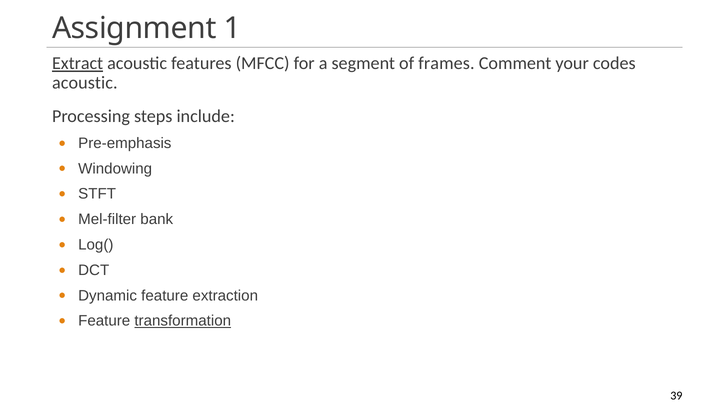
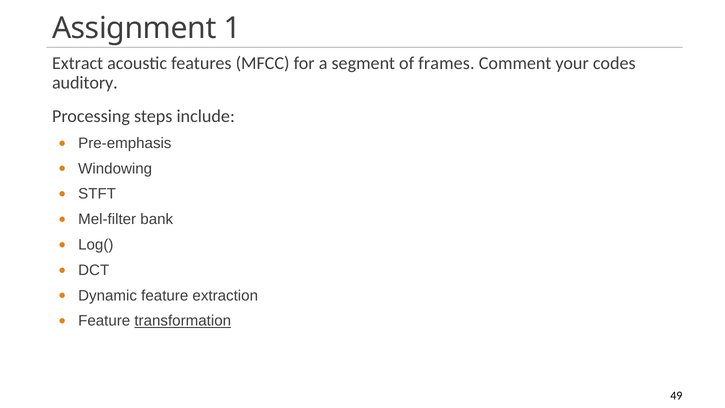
Extract underline: present -> none
acoustic at (85, 83): acoustic -> auditory
39: 39 -> 49
